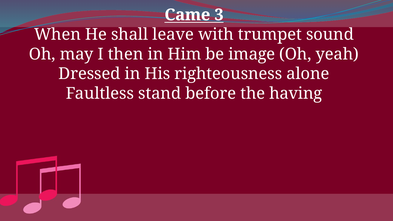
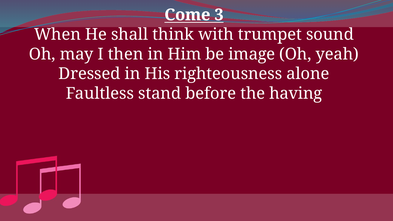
Came: Came -> Come
leave: leave -> think
